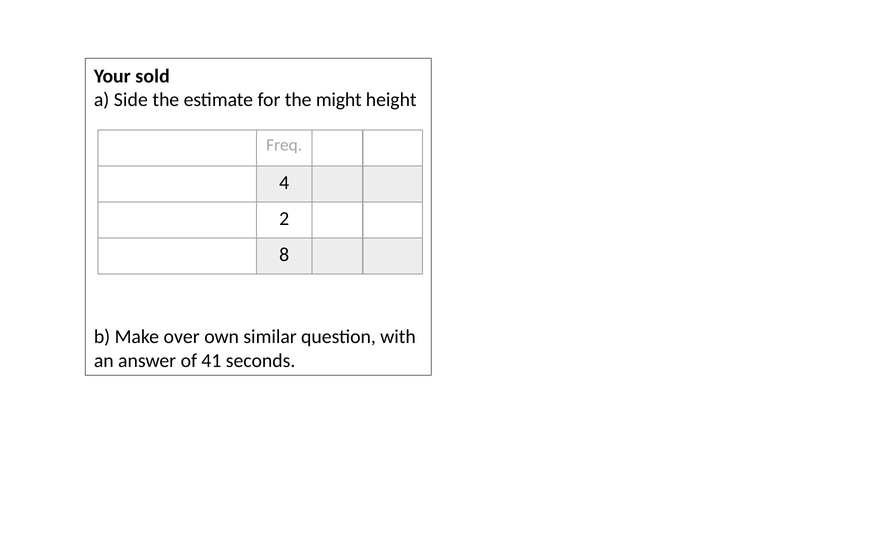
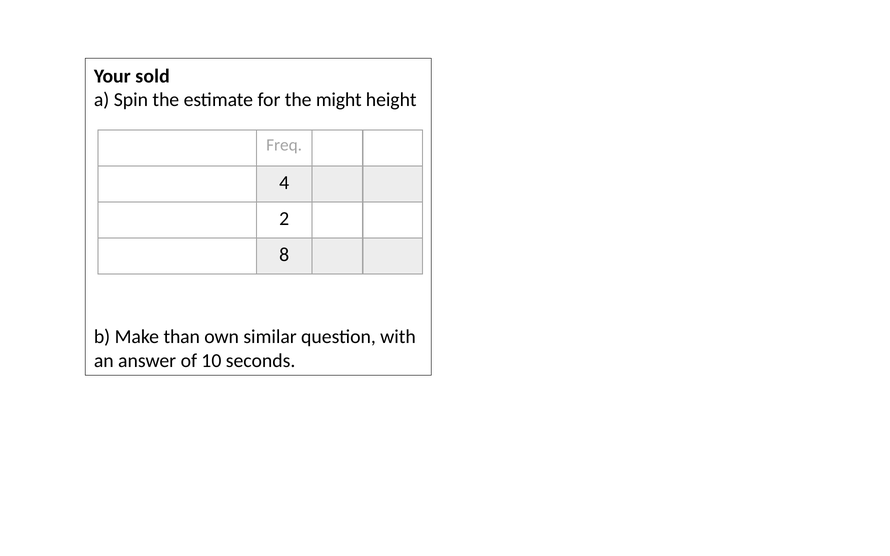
Side: Side -> Spin
over: over -> than
41: 41 -> 10
